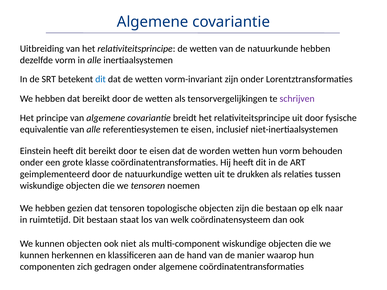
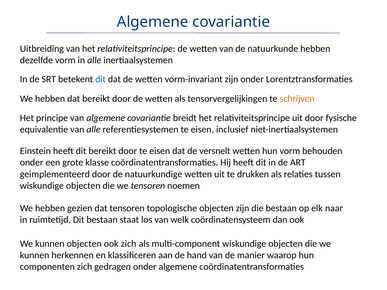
schrijven colour: purple -> orange
worden: worden -> versnelt
ook niet: niet -> zich
